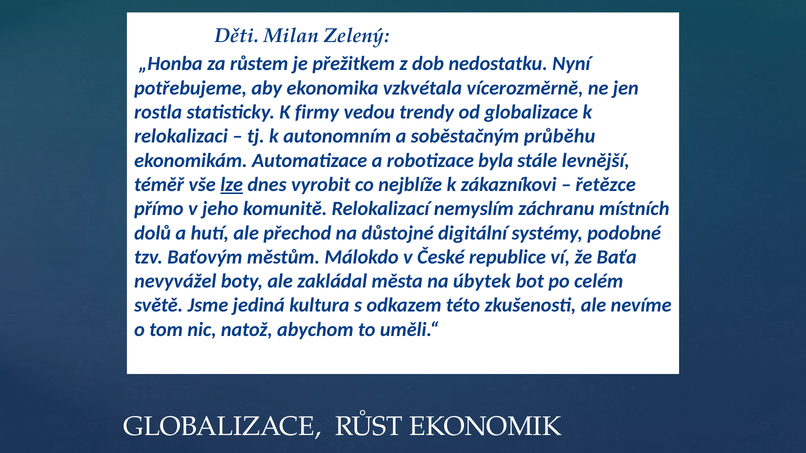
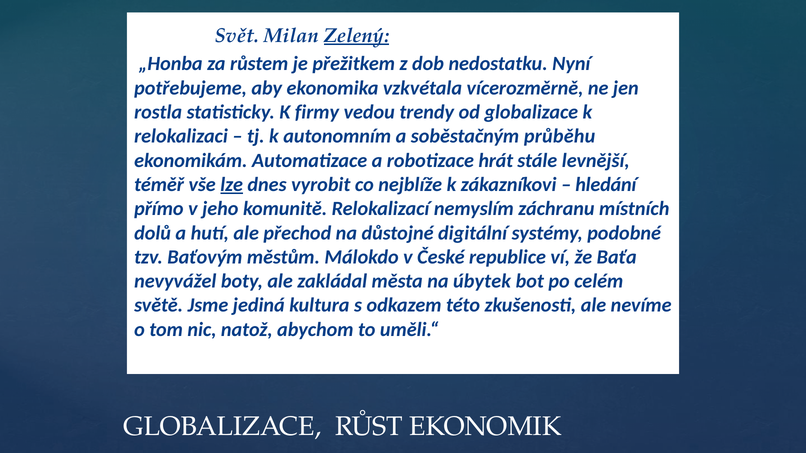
Děti: Děti -> Svět
Zelený underline: none -> present
byla: byla -> hrát
řetězce: řetězce -> hledání
